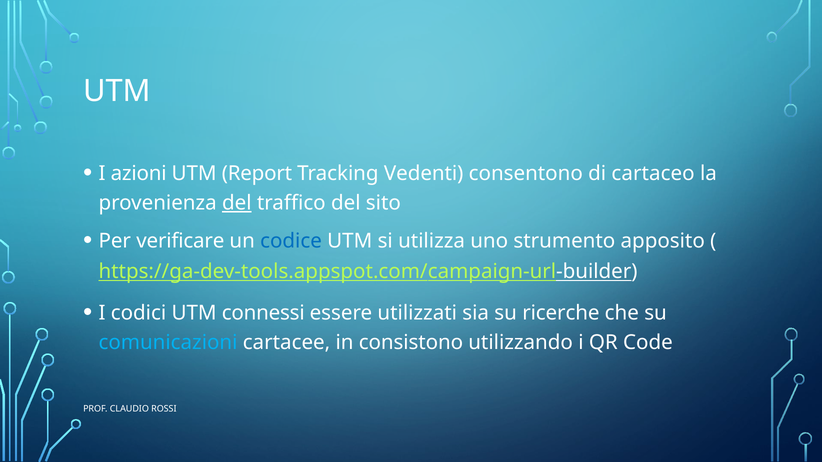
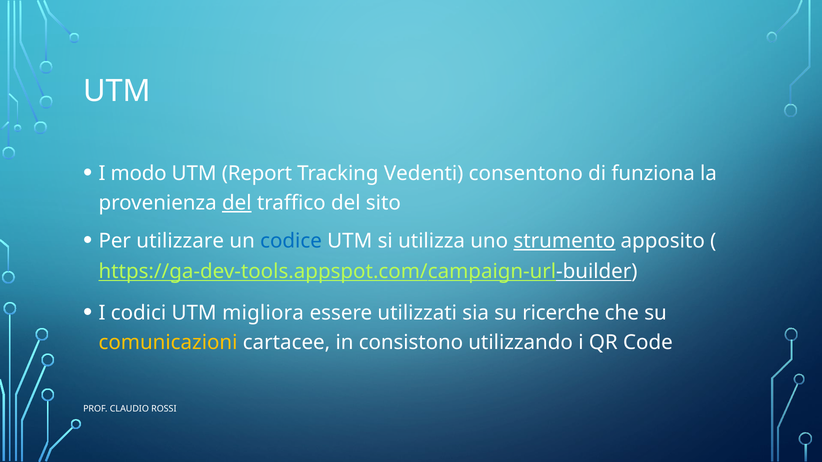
azioni: azioni -> modo
cartaceo: cartaceo -> funziona
verificare: verificare -> utilizzare
strumento underline: none -> present
connessi: connessi -> migliora
comunicazioni colour: light blue -> yellow
